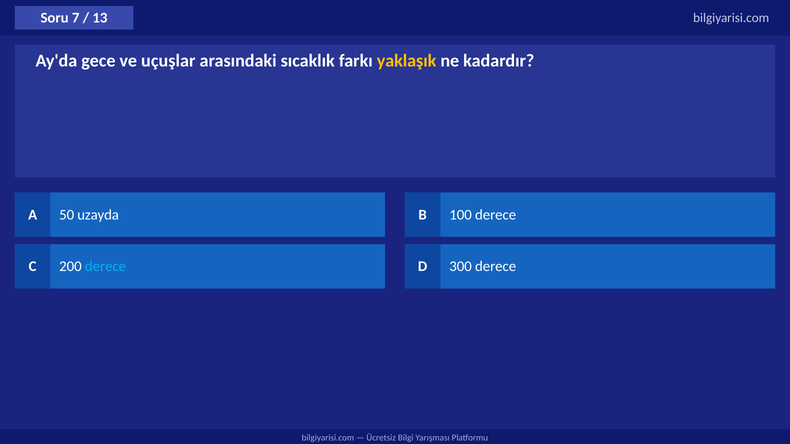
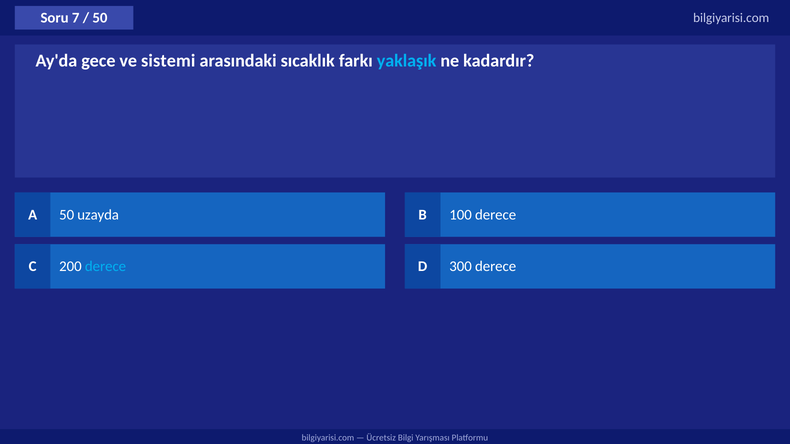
13 at (100, 18): 13 -> 50
uçuşlar: uçuşlar -> sistemi
yaklaşık colour: yellow -> light blue
